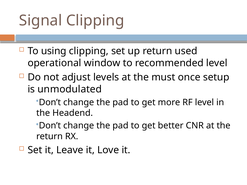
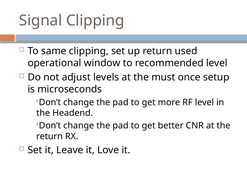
using: using -> same
unmodulated: unmodulated -> microseconds
